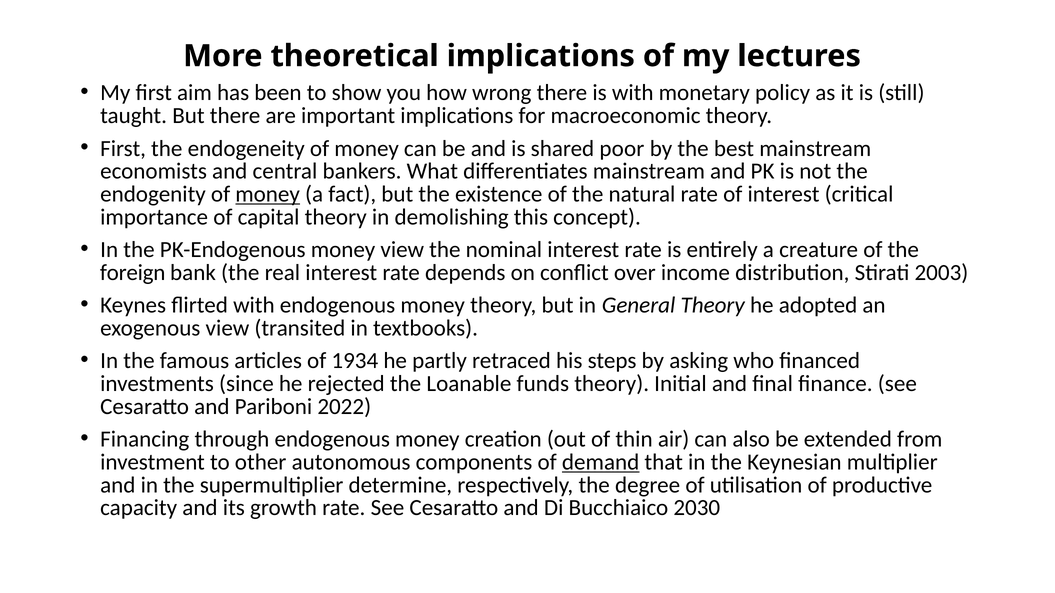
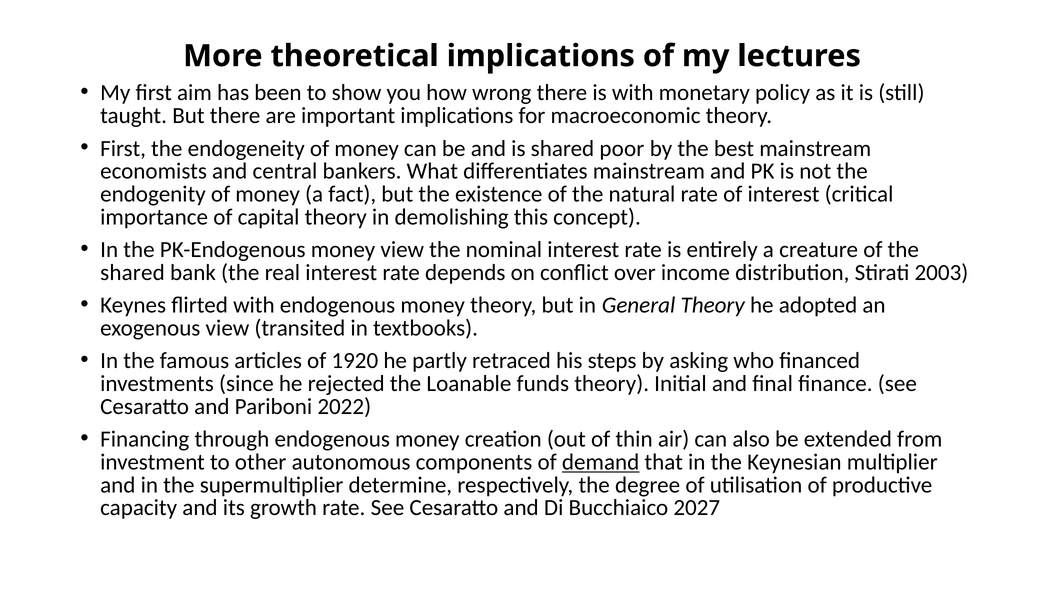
money at (268, 194) underline: present -> none
foreign at (133, 273): foreign -> shared
1934: 1934 -> 1920
2030: 2030 -> 2027
